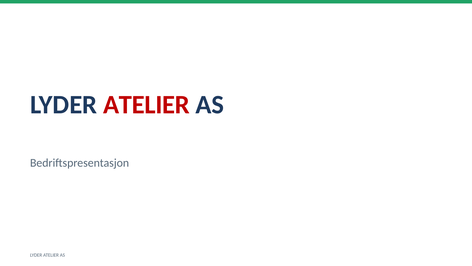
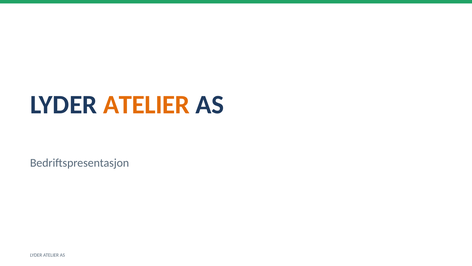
ATELIER at (146, 105) colour: red -> orange
